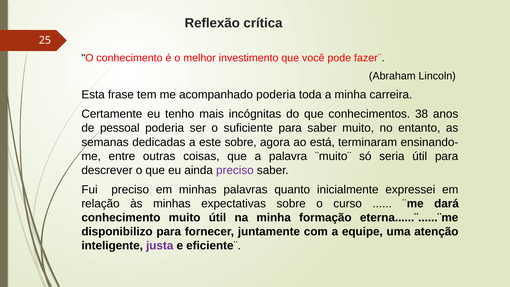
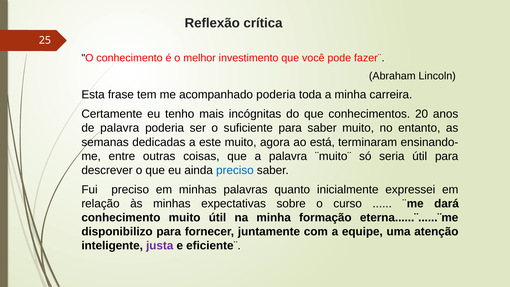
38: 38 -> 20
de pessoal: pessoal -> palavra
este sobre: sobre -> muito
preciso at (235, 170) colour: purple -> blue
